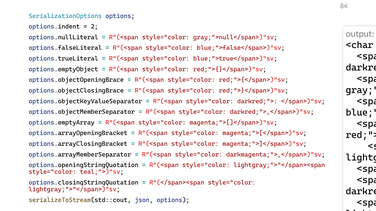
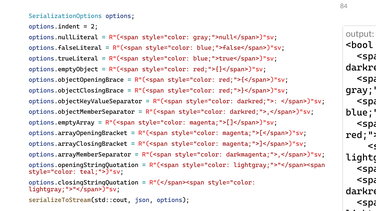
<char: <char -> <bool
